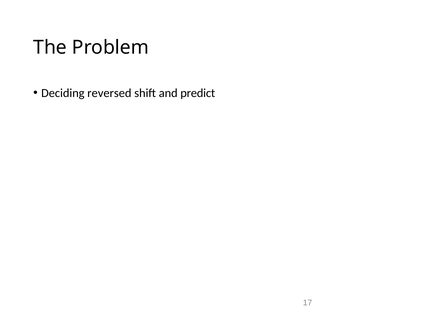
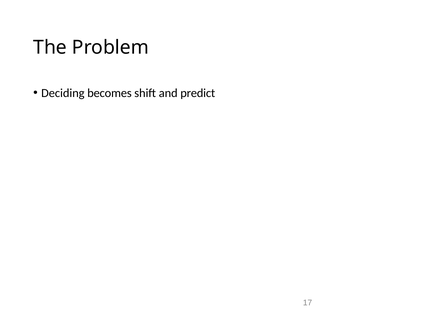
reversed: reversed -> becomes
